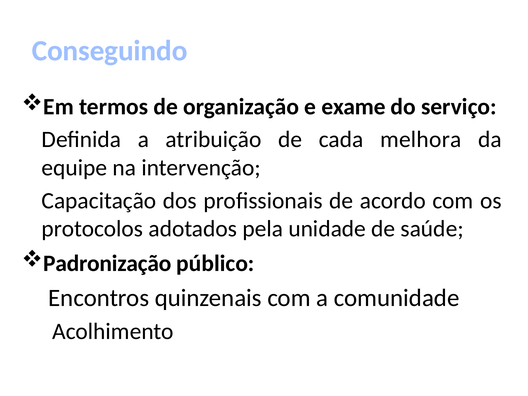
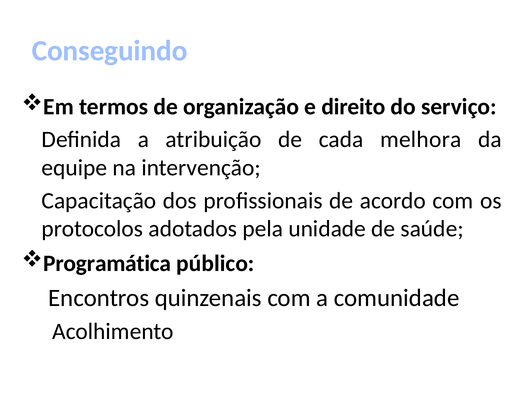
exame: exame -> direito
Padronização: Padronização -> Programática
